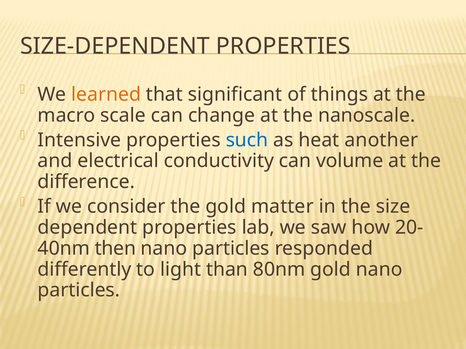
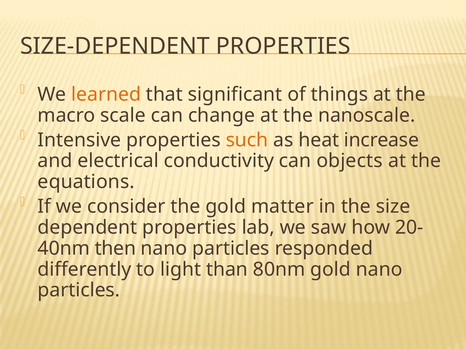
such colour: blue -> orange
another: another -> increase
volume: volume -> objects
difference: difference -> equations
